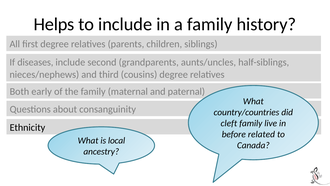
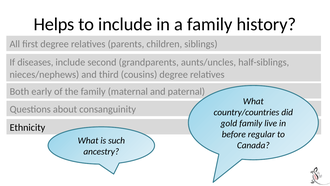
cleft: cleft -> gold
related: related -> regular
local: local -> such
